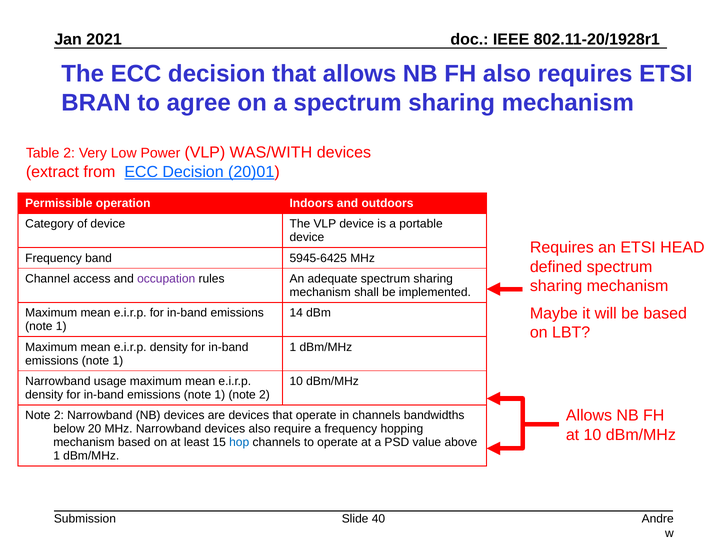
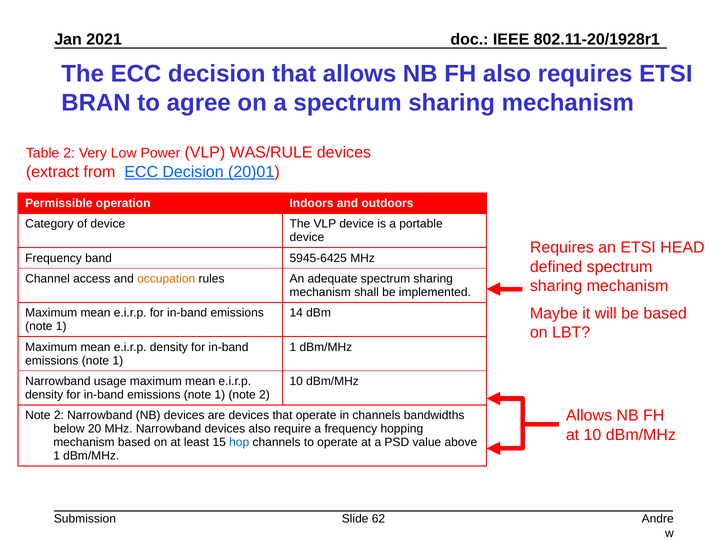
WAS/WITH: WAS/WITH -> WAS/RULE
occupation colour: purple -> orange
40: 40 -> 62
